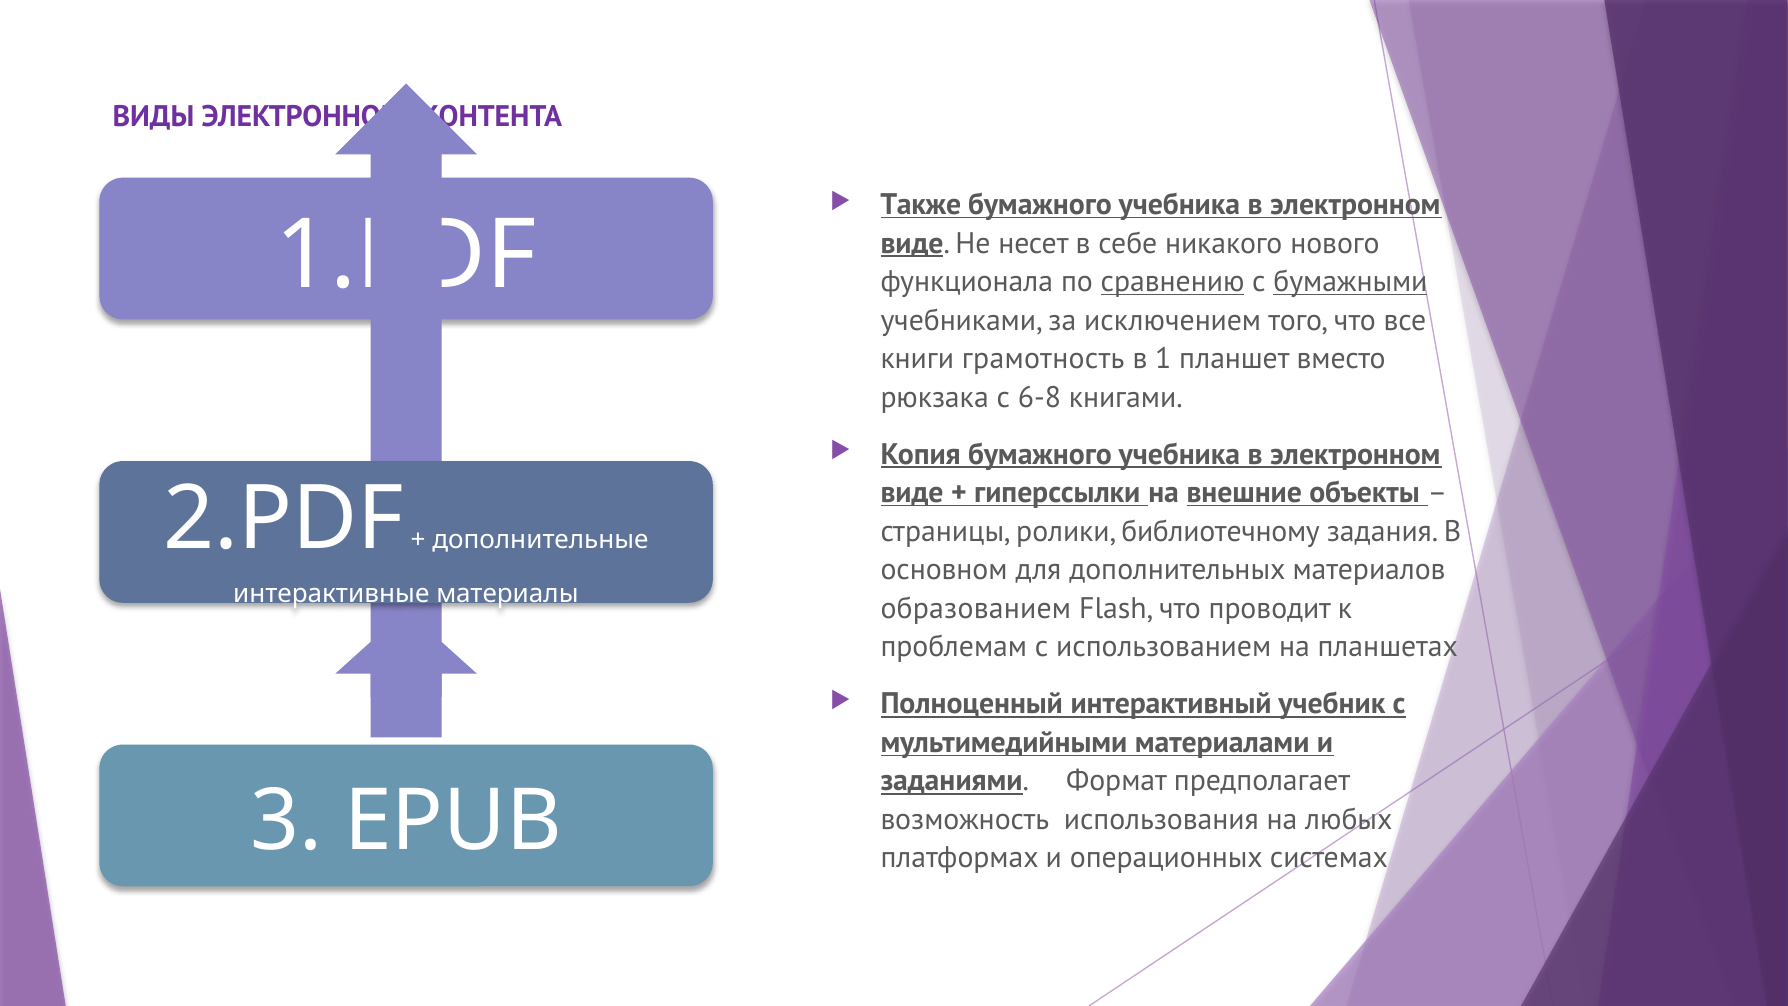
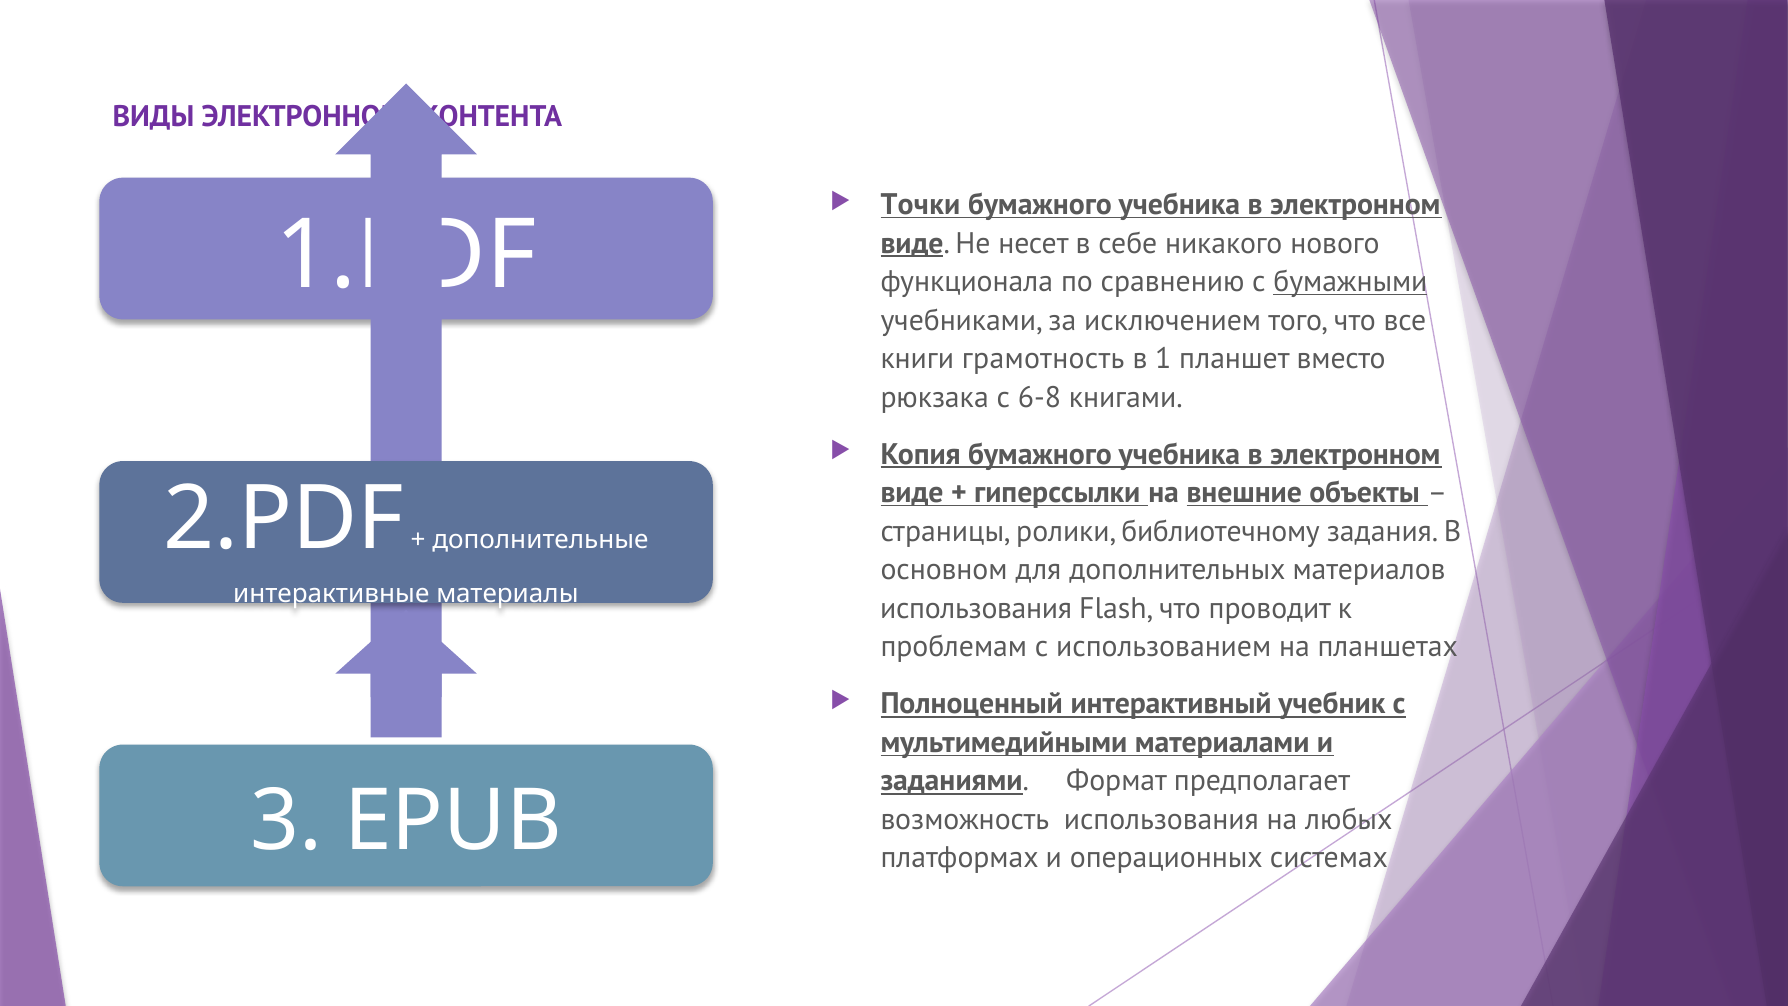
Также: Также -> Точки
сравнению underline: present -> none
образованием at (976, 608): образованием -> использования
